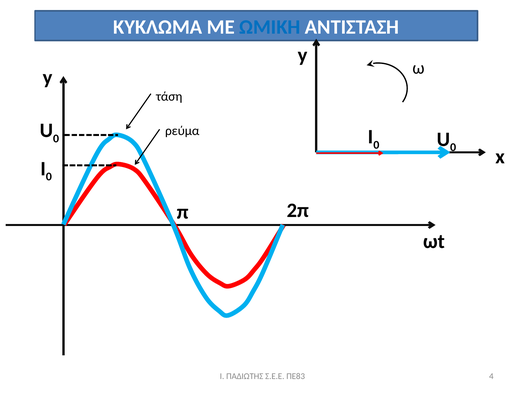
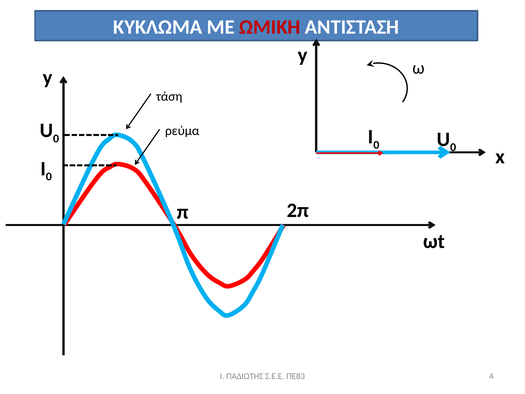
ΩΜΙΚΗ colour: blue -> red
